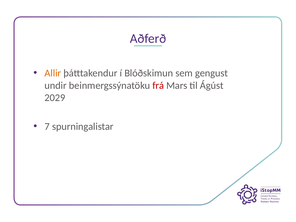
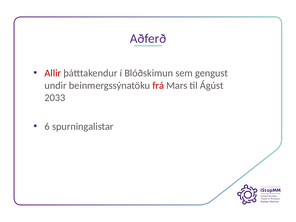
Allir colour: orange -> red
2029: 2029 -> 2033
7: 7 -> 6
